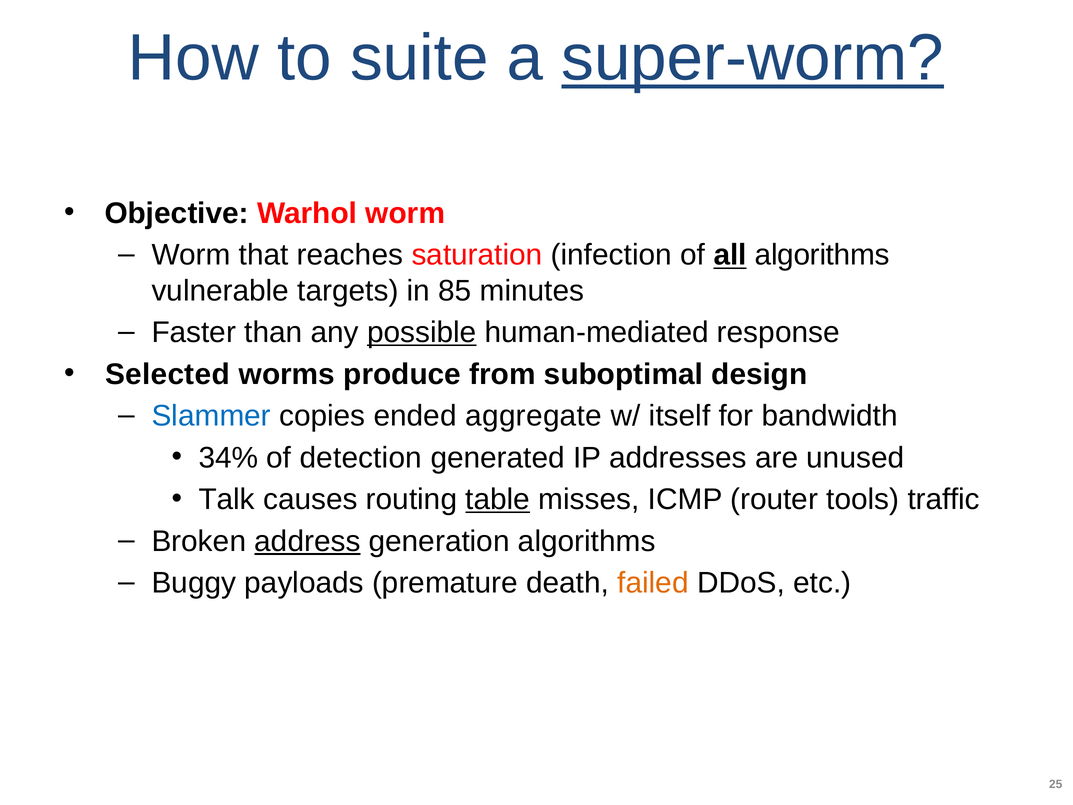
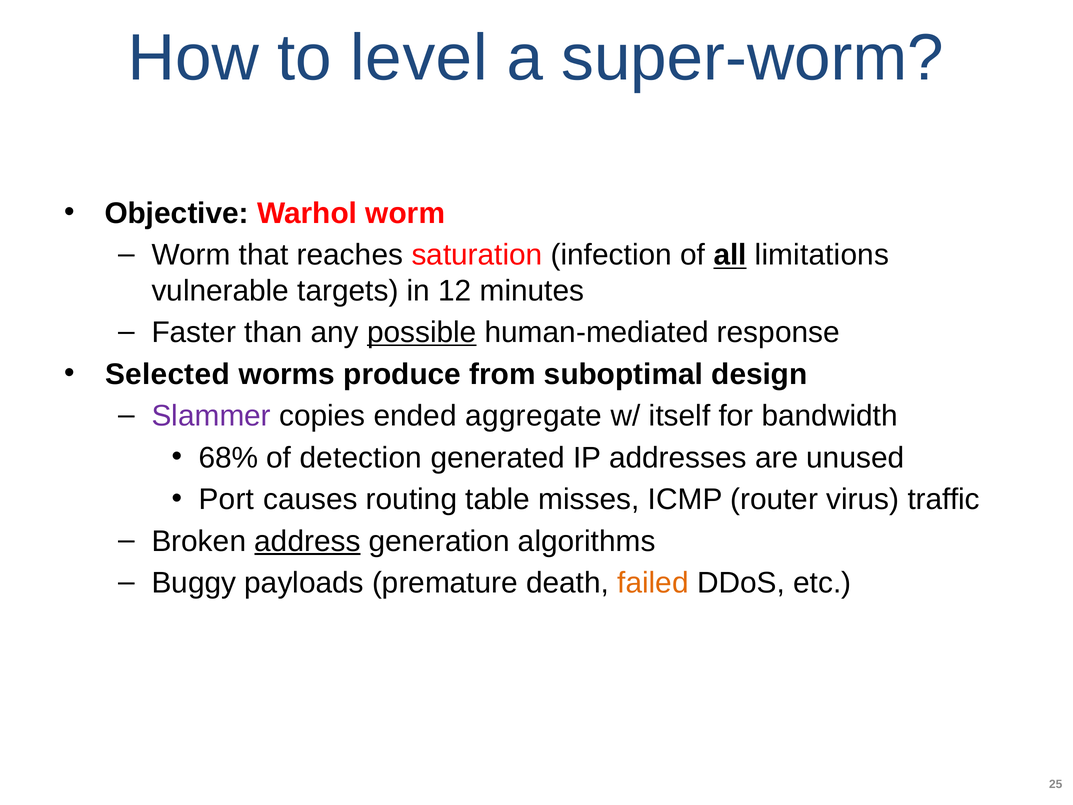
suite: suite -> level
super-worm underline: present -> none
all algorithms: algorithms -> limitations
85: 85 -> 12
Slammer colour: blue -> purple
34%: 34% -> 68%
Talk: Talk -> Port
table underline: present -> none
tools: tools -> virus
